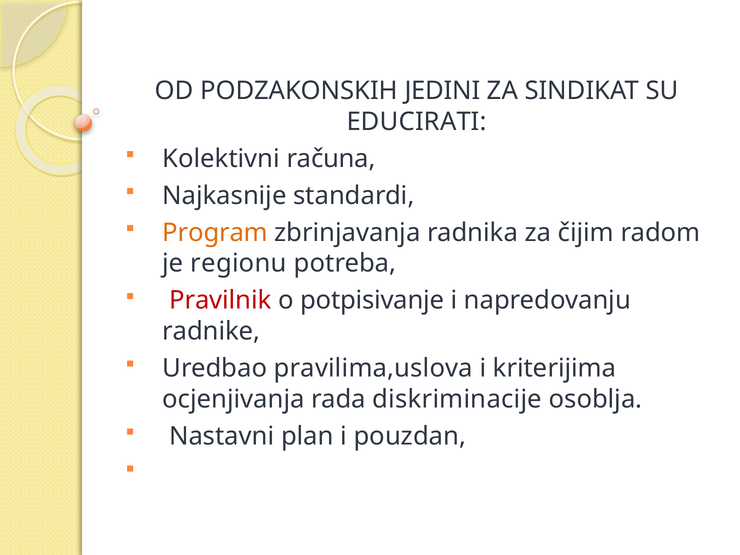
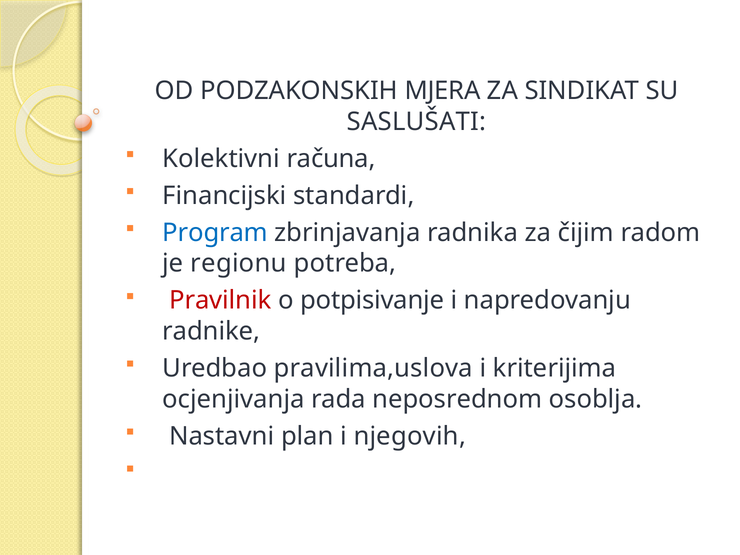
JEDINI: JEDINI -> MJERA
EDUCIRATI: EDUCIRATI -> SASLUŠATI
Najkasnije: Najkasnije -> Financijski
Program colour: orange -> blue
diskriminacije: diskriminacije -> neposrednom
pouzdan: pouzdan -> njegovih
